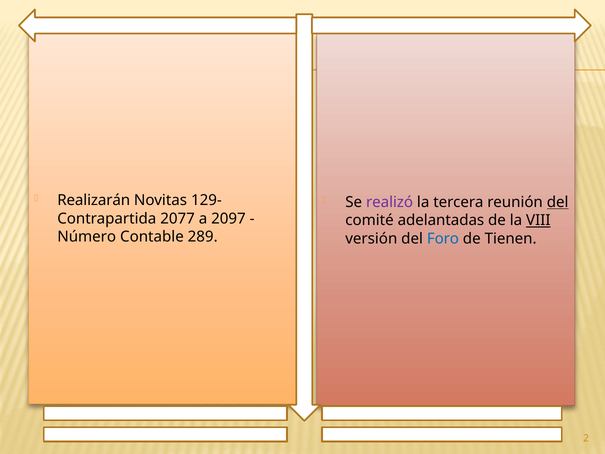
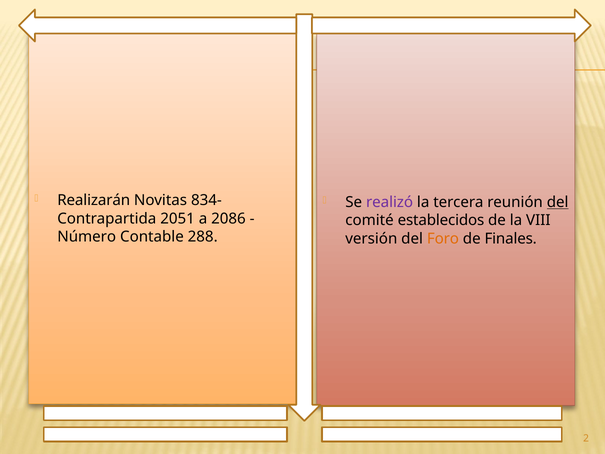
129-: 129- -> 834-
2077: 2077 -> 2051
2097: 2097 -> 2086
adelantadas: adelantadas -> establecidos
VIII underline: present -> none
289: 289 -> 288
Foro colour: blue -> orange
Tienen: Tienen -> Finales
